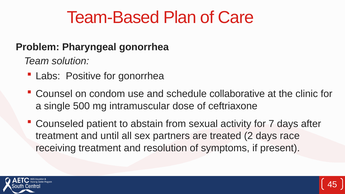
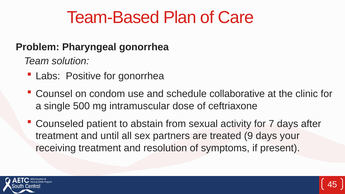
2: 2 -> 9
race: race -> your
